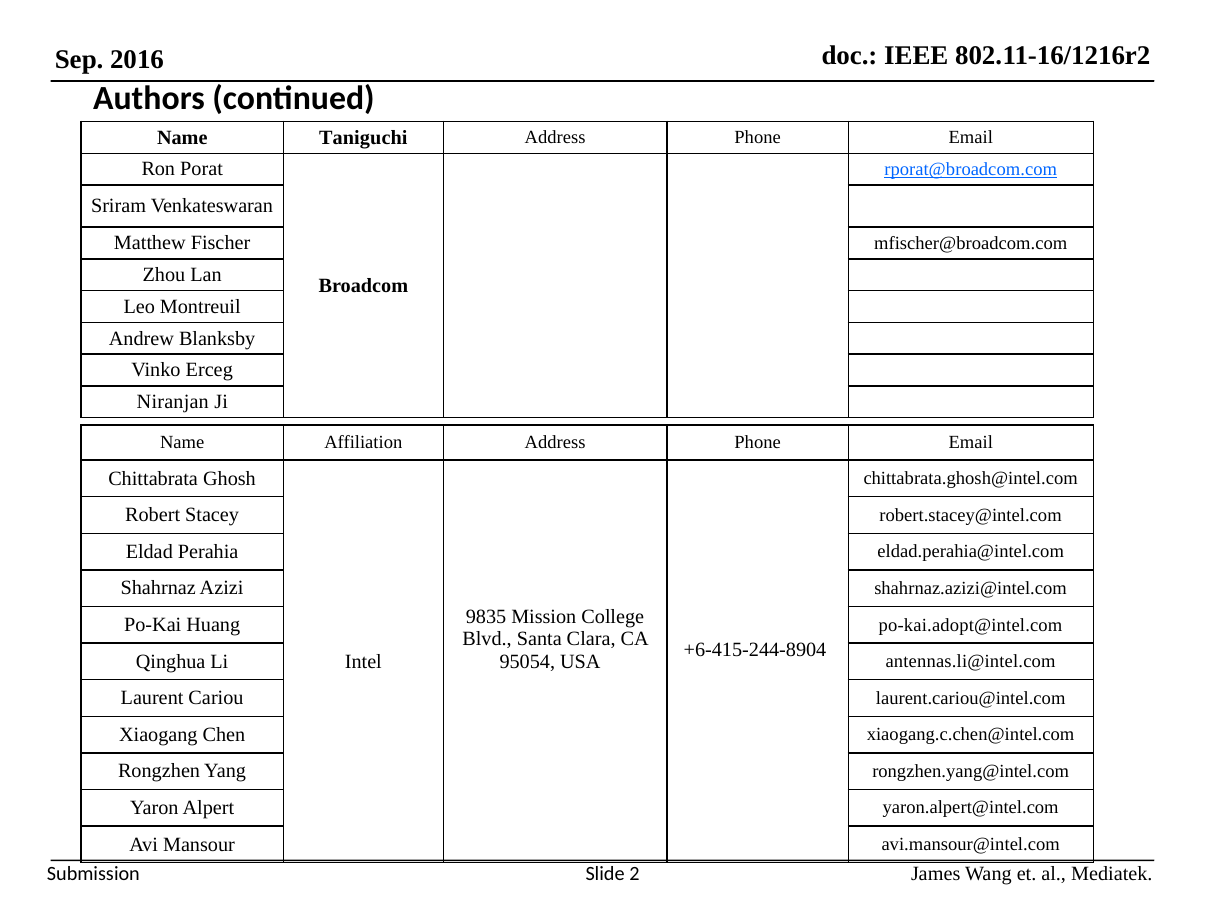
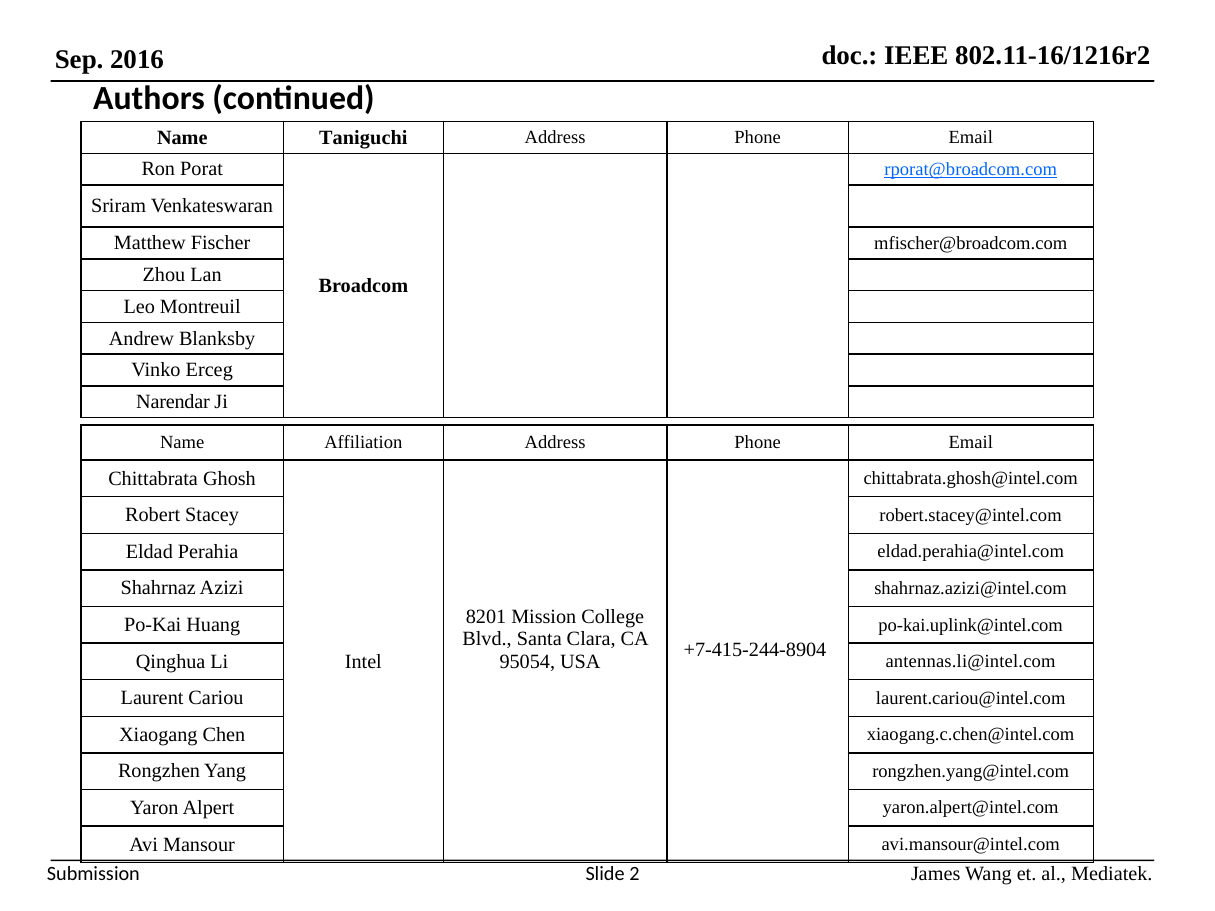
Niranjan: Niranjan -> Narendar
9835: 9835 -> 8201
po-kai.adopt@intel.com: po-kai.adopt@intel.com -> po-kai.uplink@intel.com
+6-415-244-8904: +6-415-244-8904 -> +7-415-244-8904
